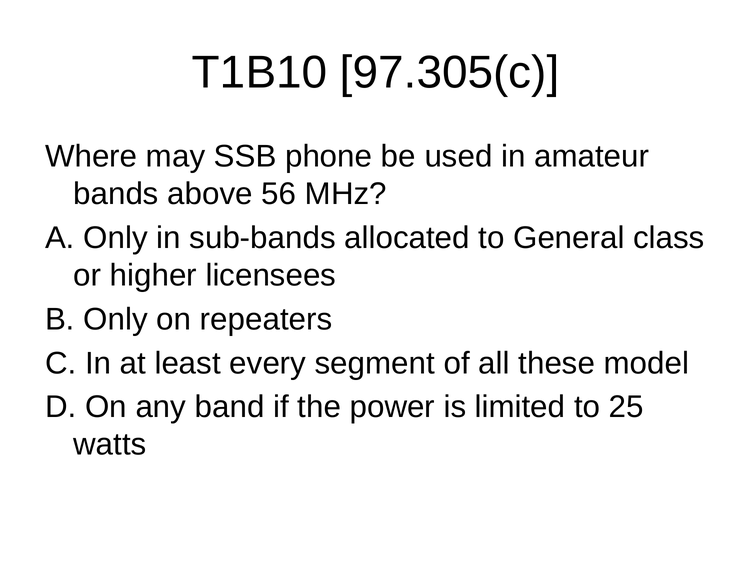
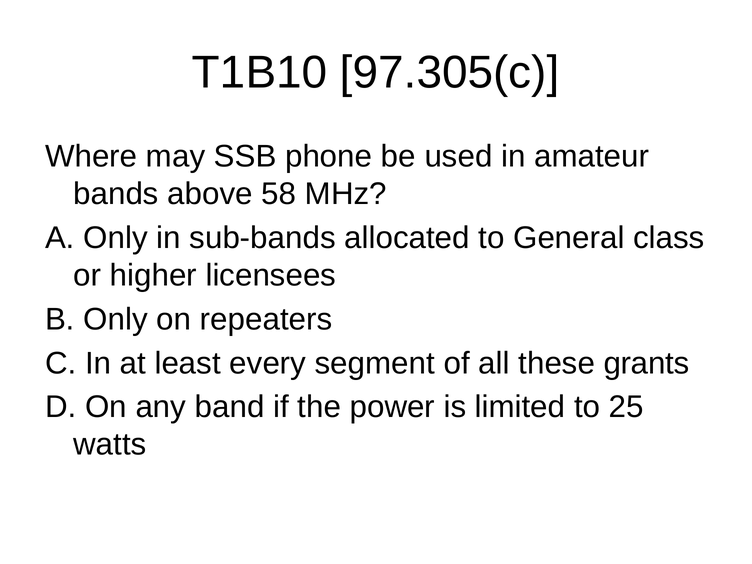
56: 56 -> 58
model: model -> grants
